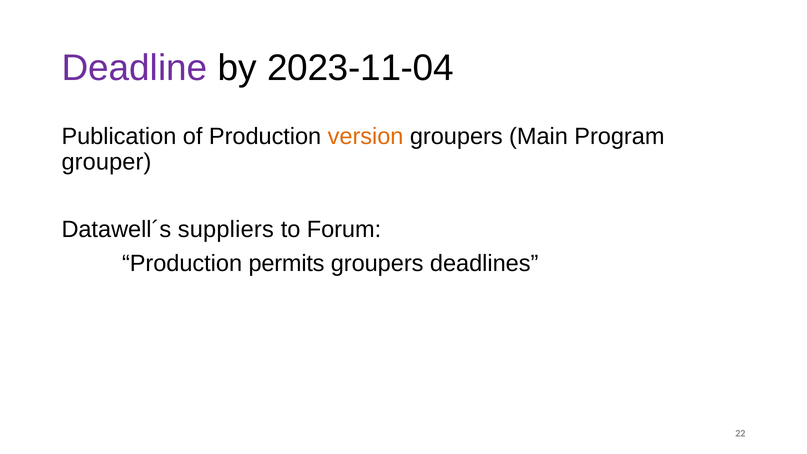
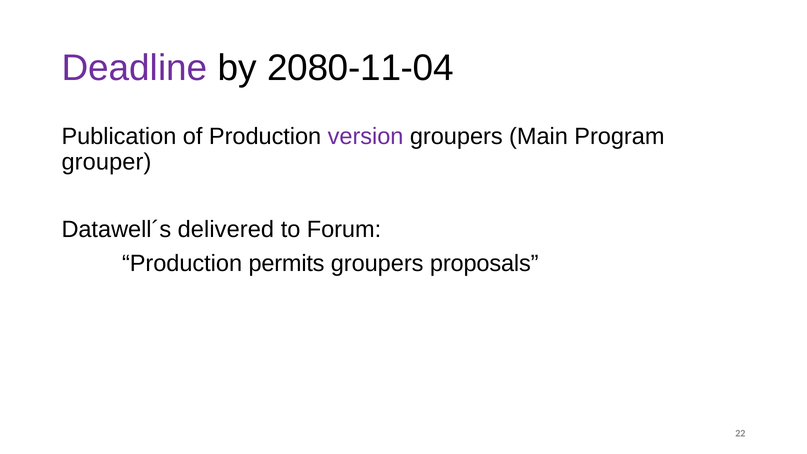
2023-11-04: 2023-11-04 -> 2080-11-04
version colour: orange -> purple
suppliers: suppliers -> delivered
deadlines: deadlines -> proposals
